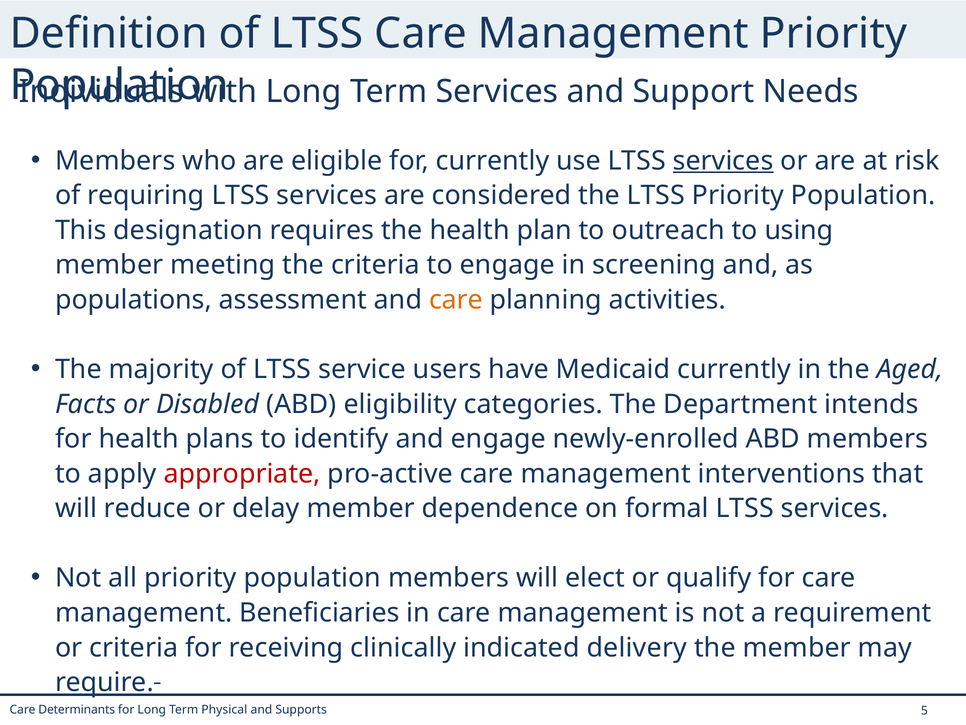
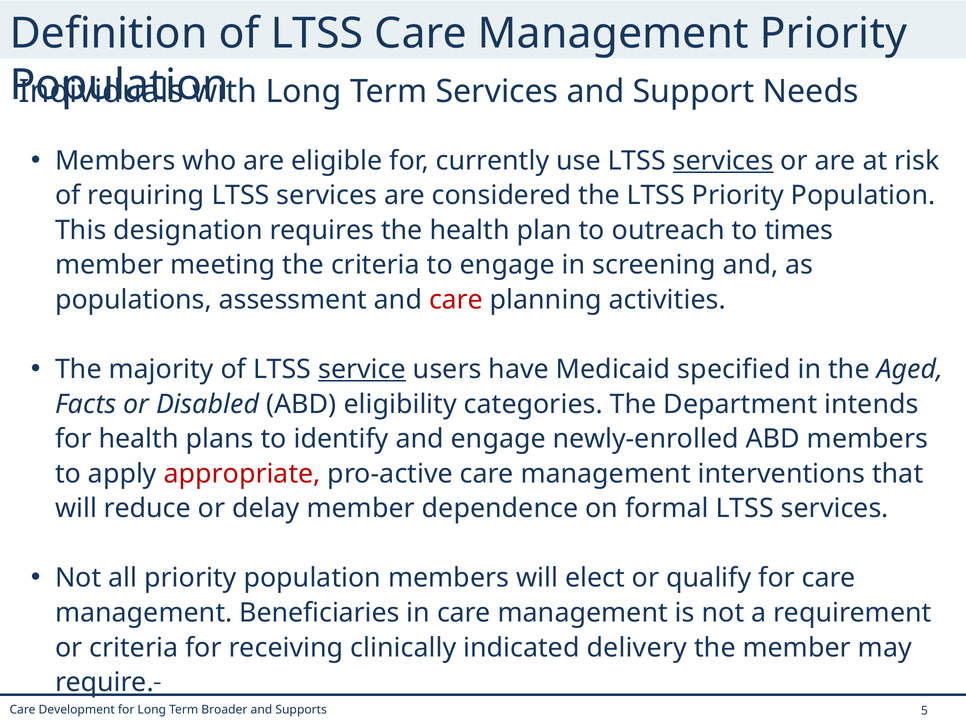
using: using -> times
care at (456, 300) colour: orange -> red
service underline: none -> present
Medicaid currently: currently -> specified
Determinants: Determinants -> Development
Physical: Physical -> Broader
